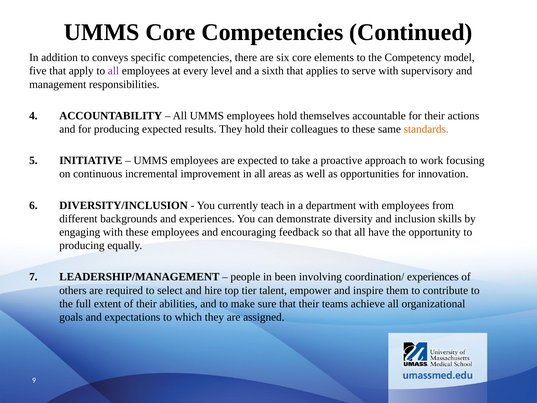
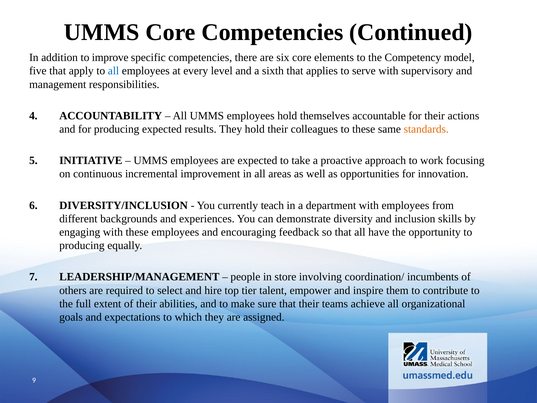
conveys: conveys -> improve
all at (113, 71) colour: purple -> blue
been: been -> store
coordination/ experiences: experiences -> incumbents
